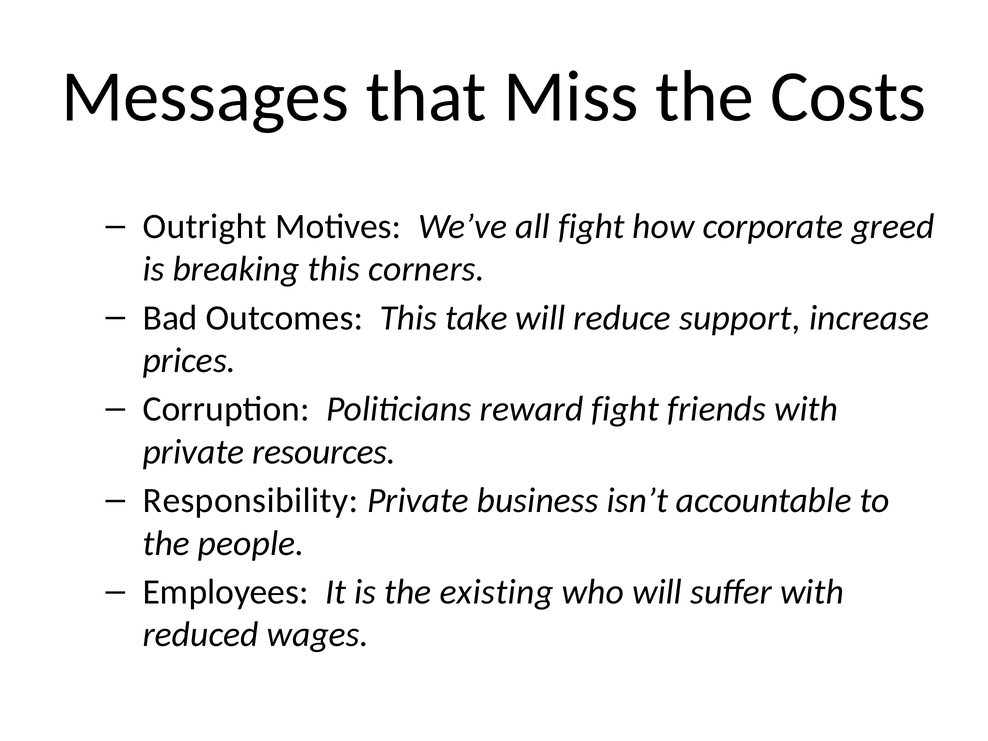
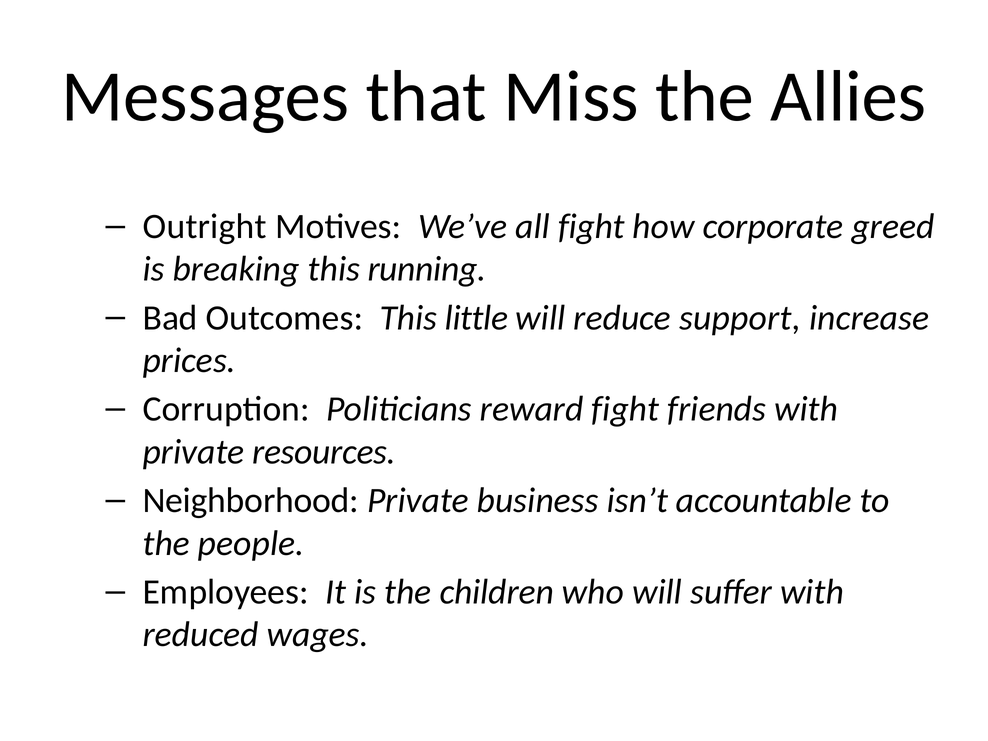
Costs: Costs -> Allies
corners: corners -> running
take: take -> little
Responsibility: Responsibility -> Neighborhood
existing: existing -> children
